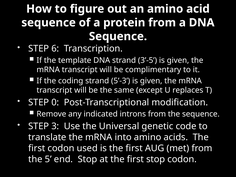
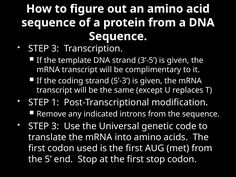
6 at (55, 49): 6 -> 3
0: 0 -> 1
